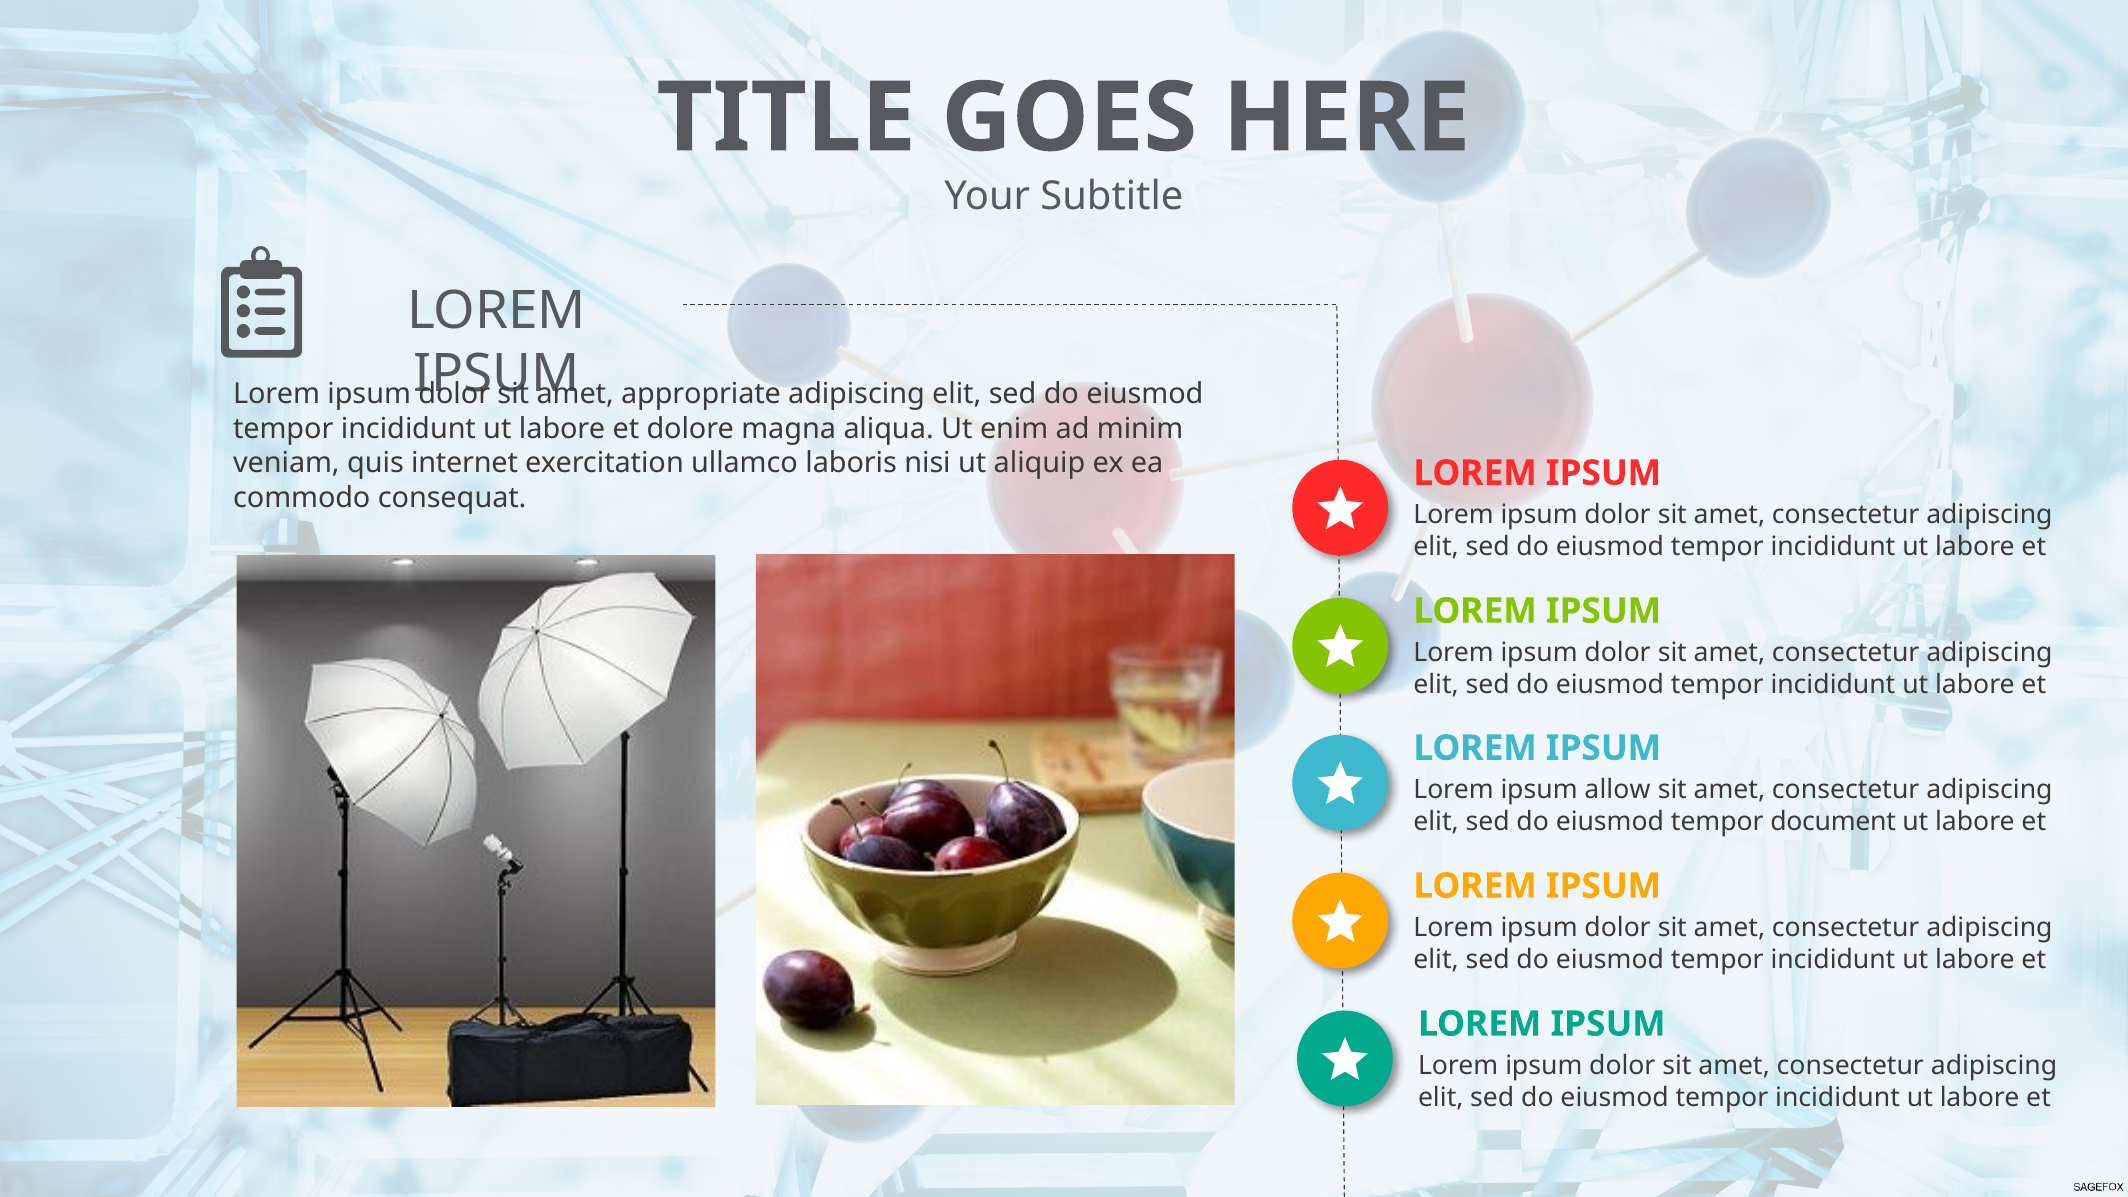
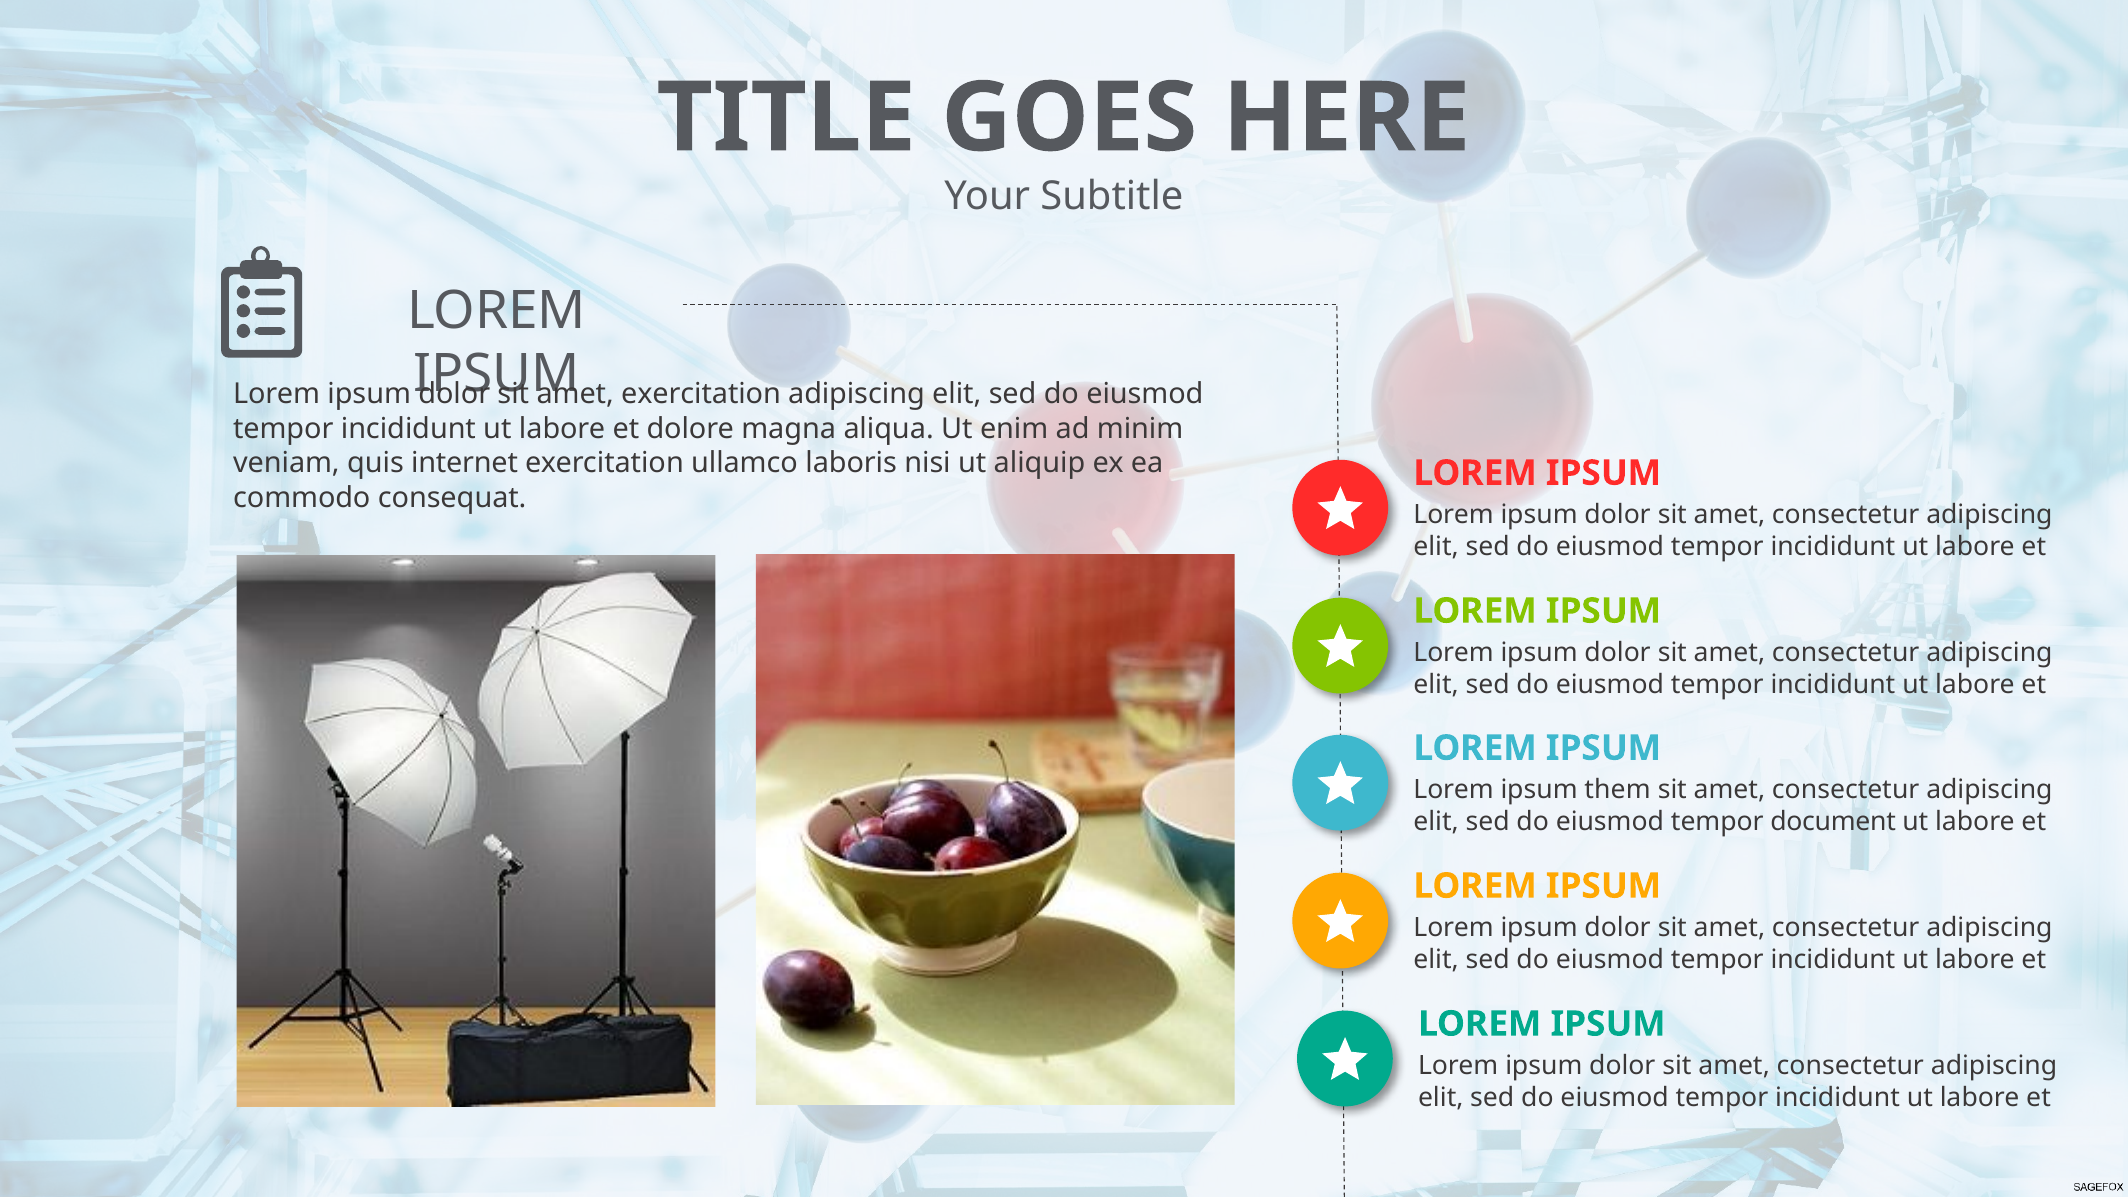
appropriate at (701, 394): appropriate -> exercitation
allow: allow -> them
